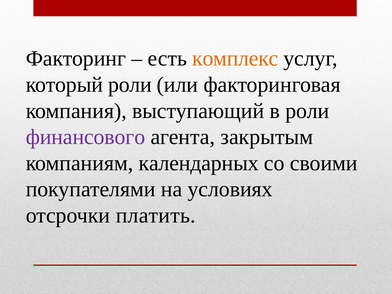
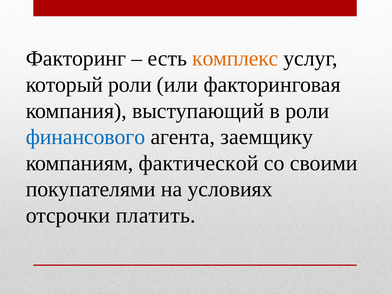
финансового colour: purple -> blue
закрытым: закрытым -> заемщику
календарных: календарных -> фактической
